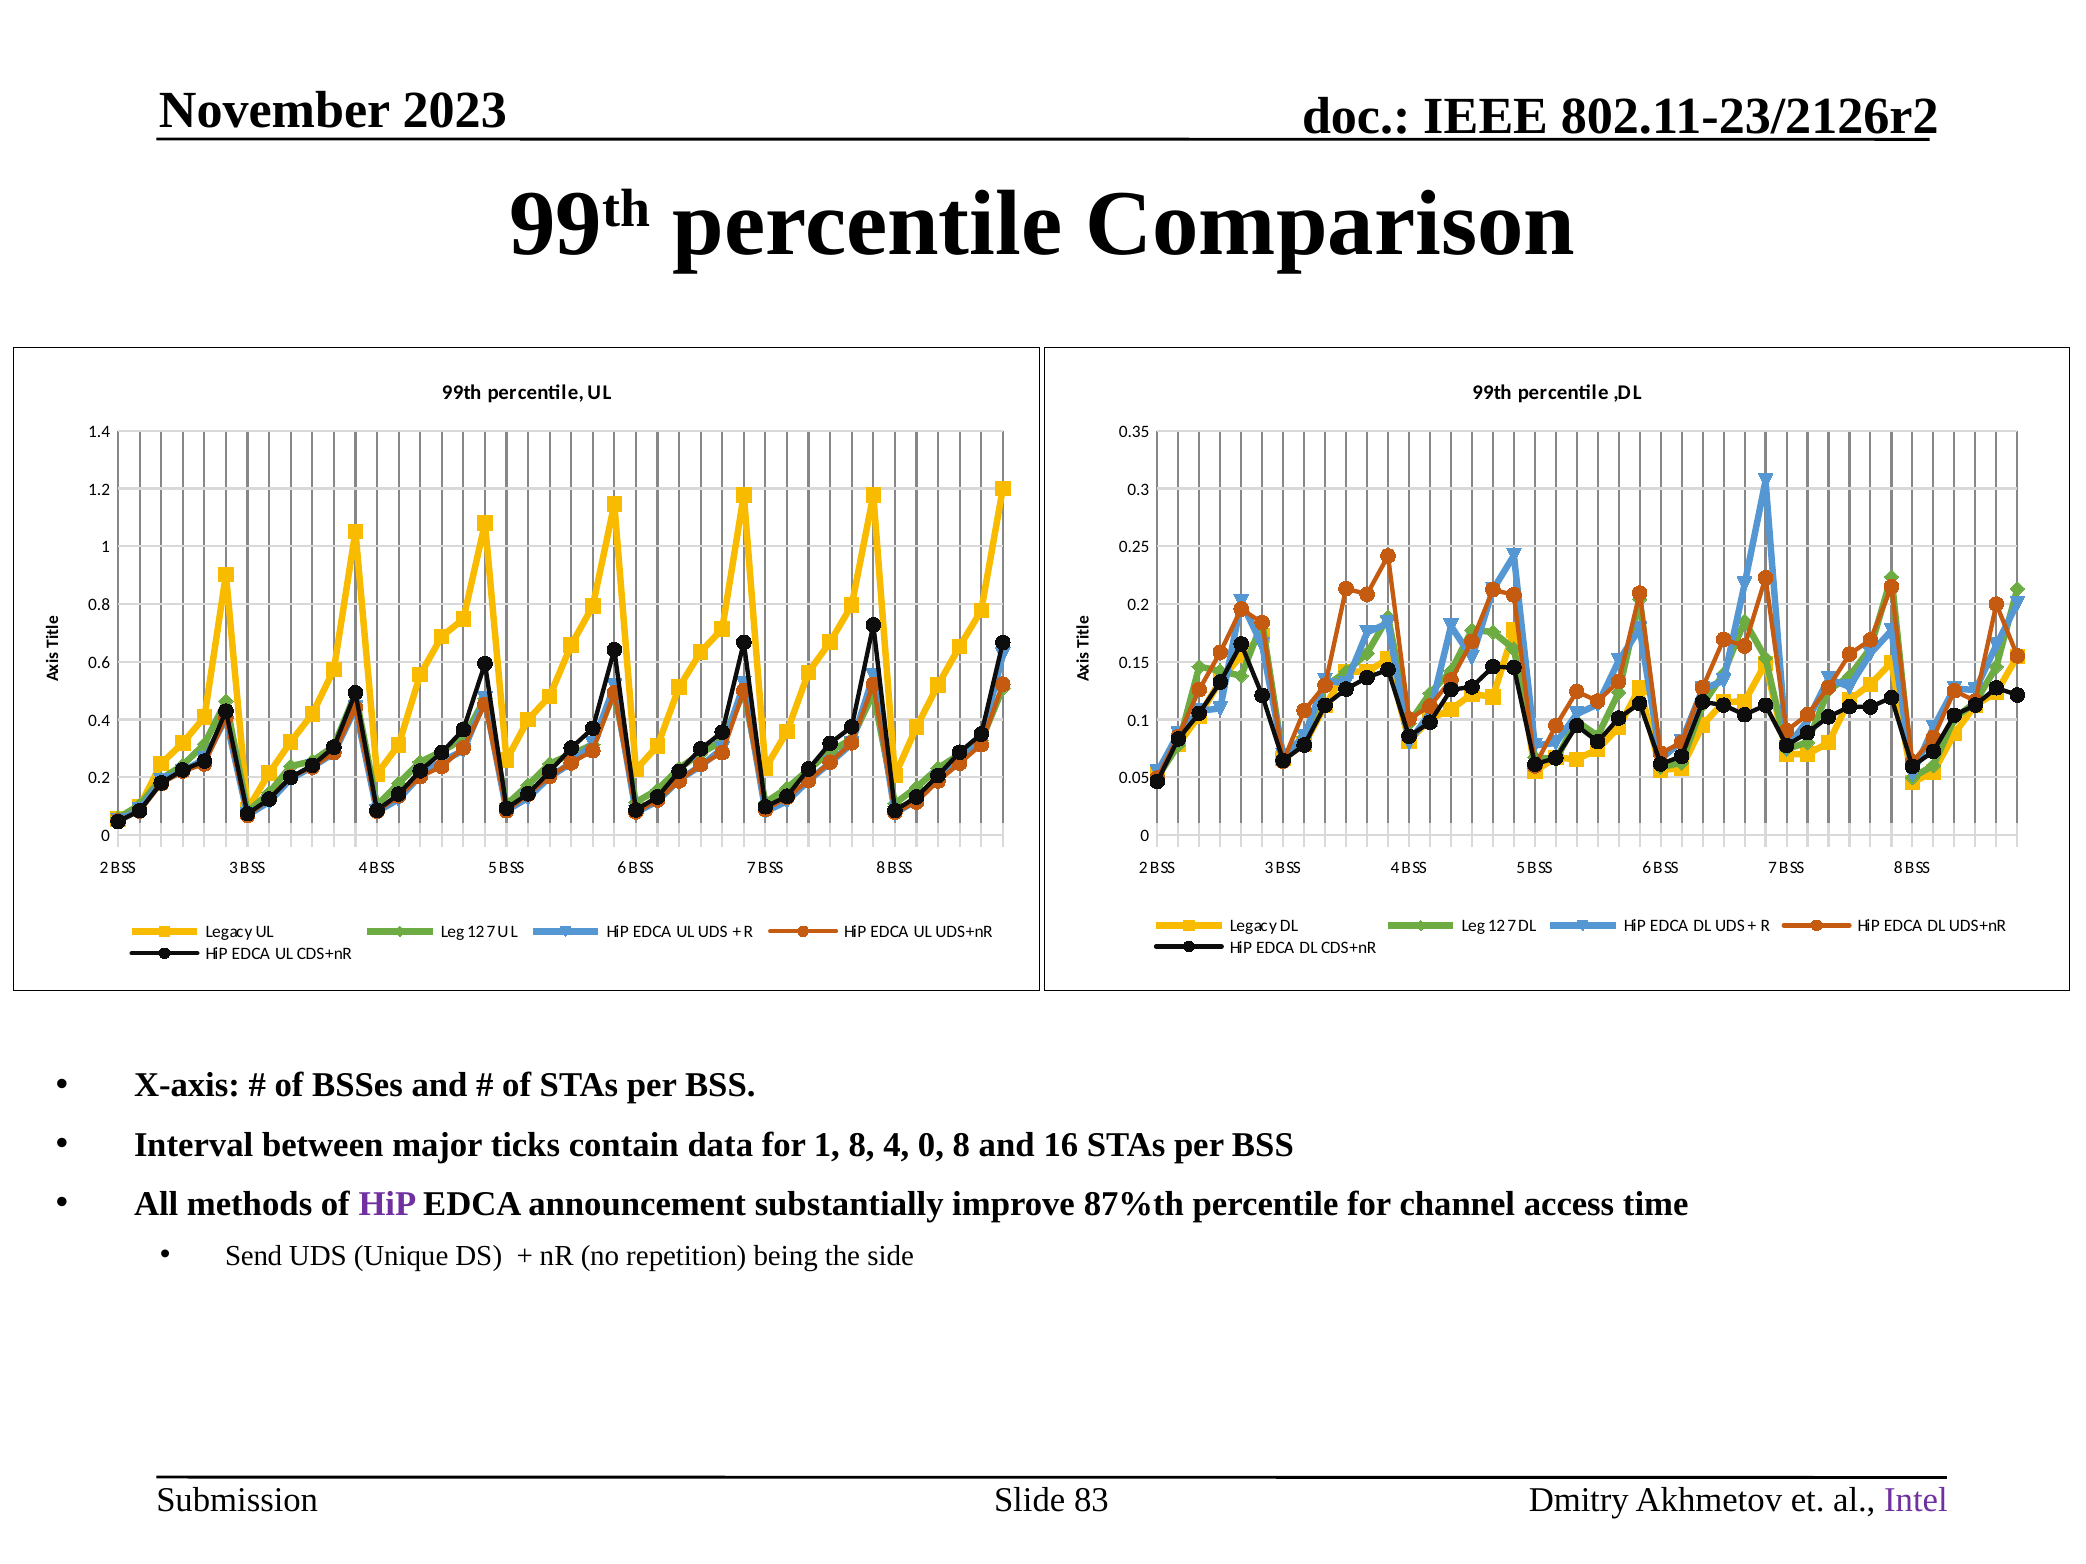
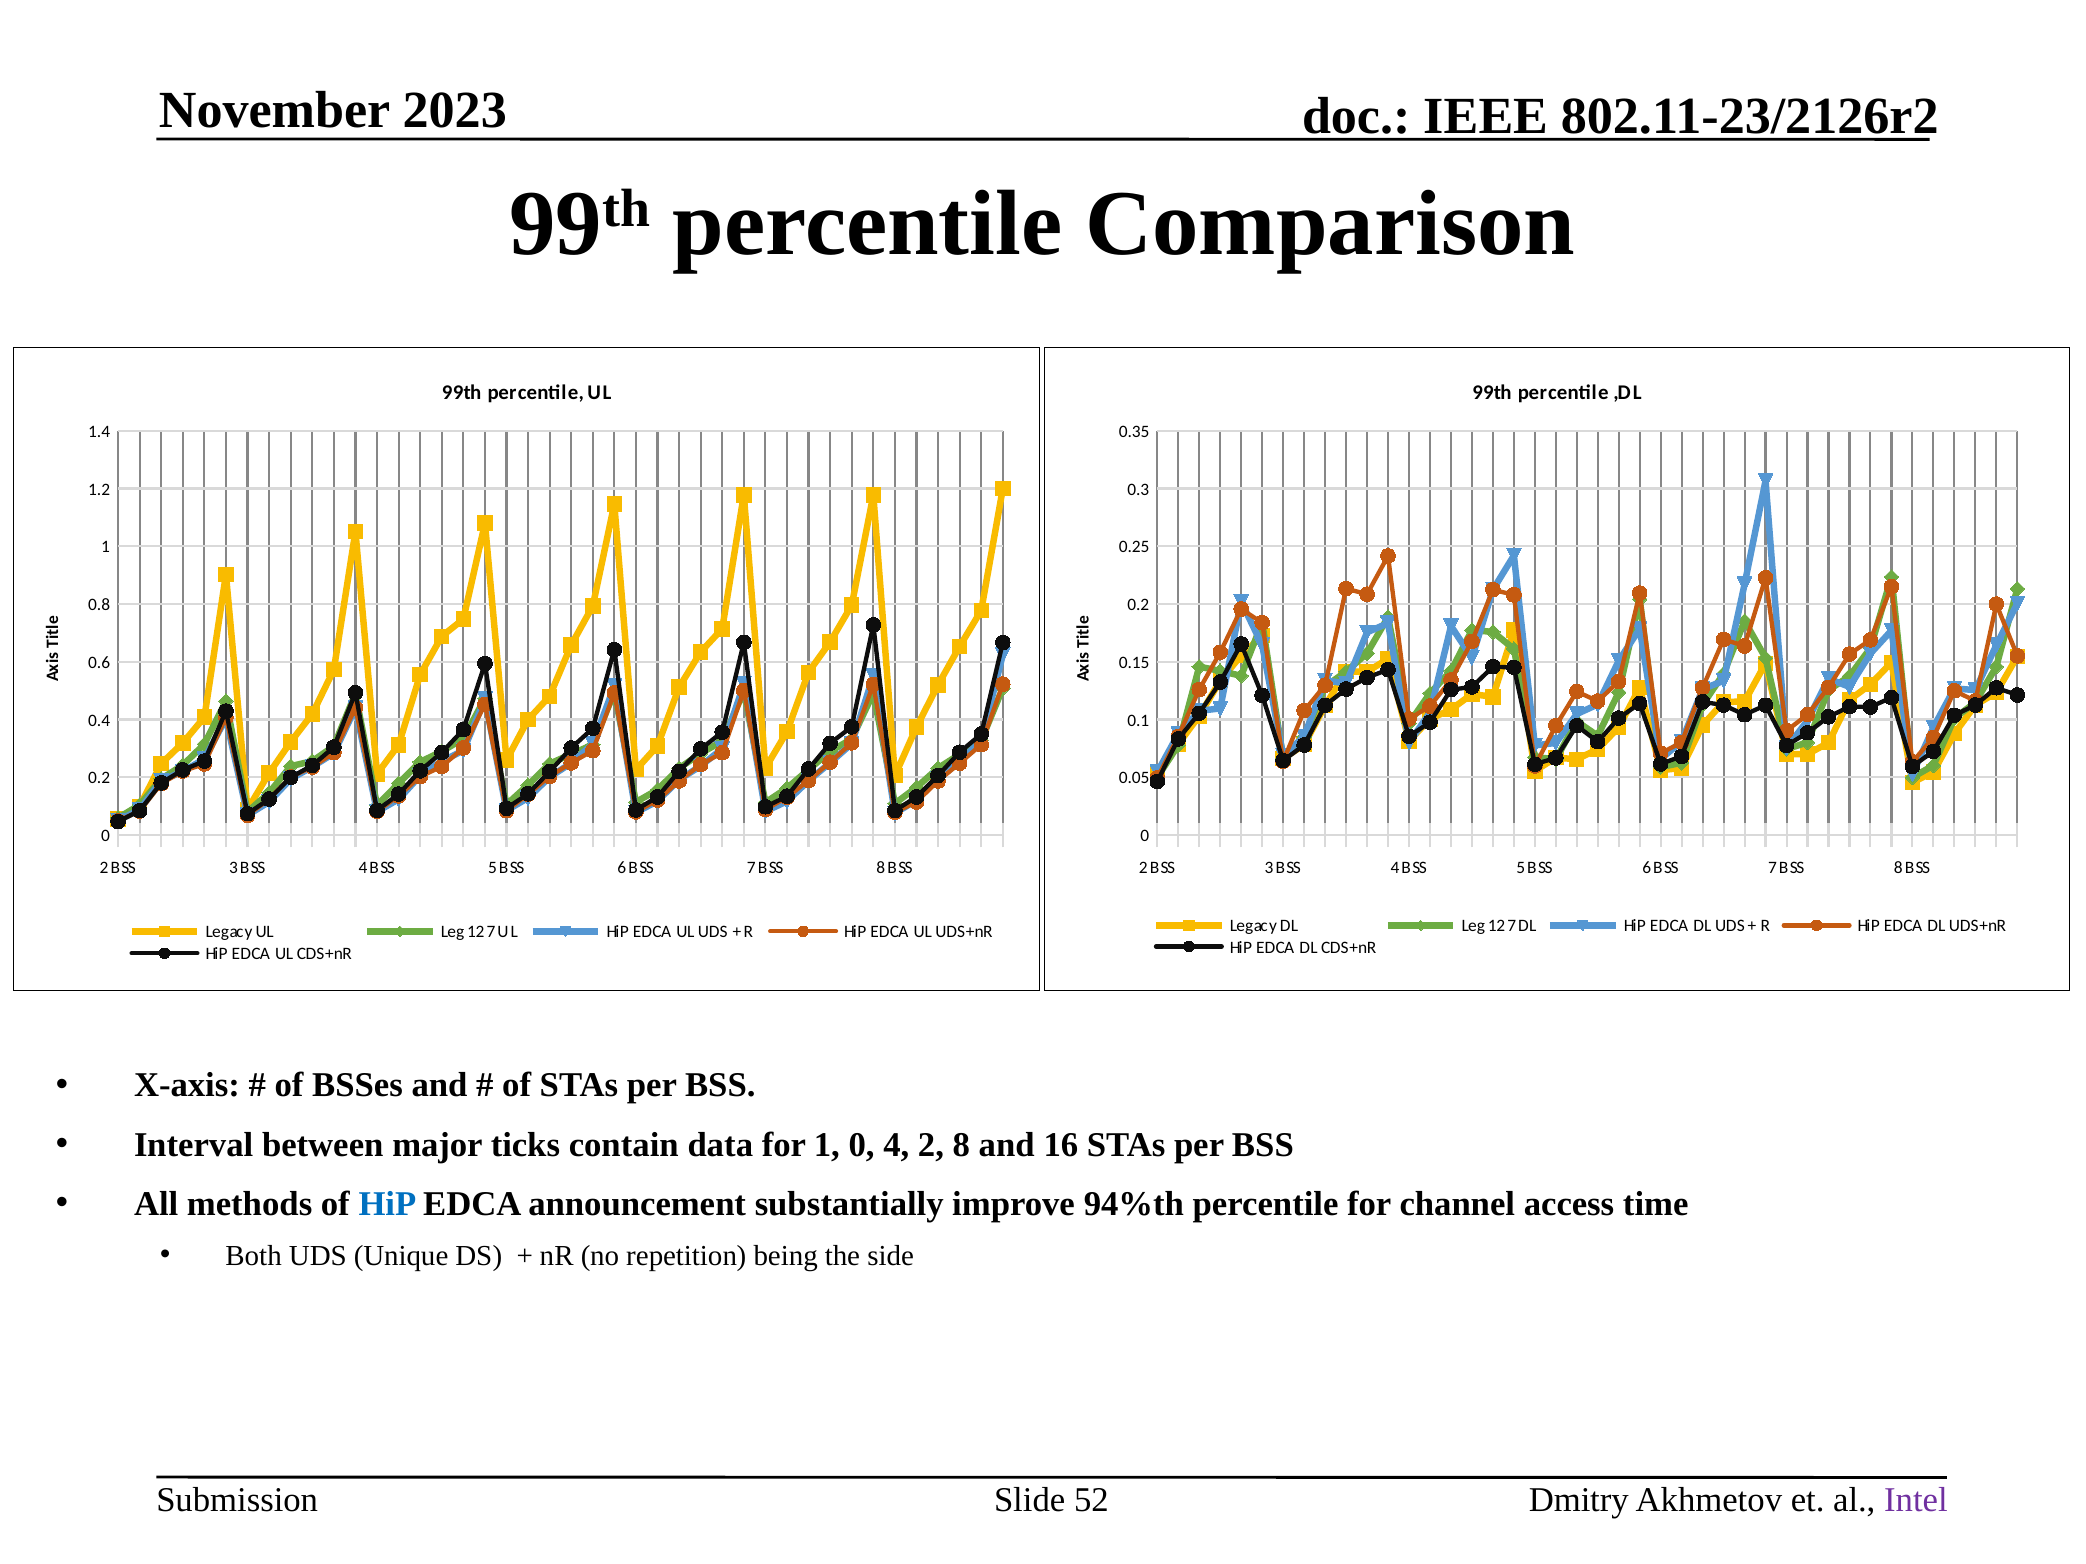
1 8: 8 -> 0
4 0: 0 -> 2
HiP at (387, 1204) colour: purple -> blue
87%th: 87%th -> 94%th
Send: Send -> Both
83: 83 -> 52
